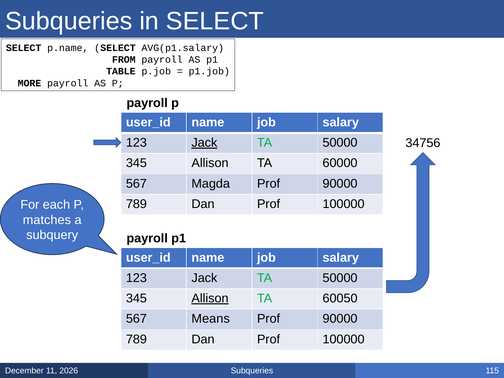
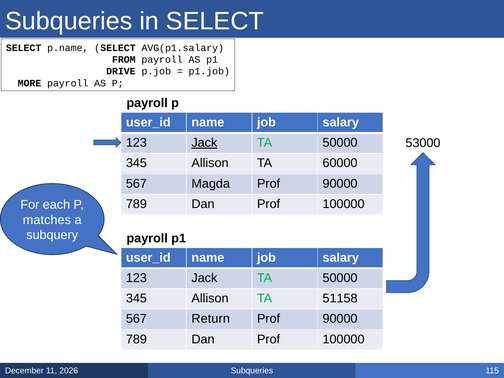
TABLE: TABLE -> DRIVE
34756: 34756 -> 53000
Allison at (210, 298) underline: present -> none
60050: 60050 -> 51158
Means: Means -> Return
